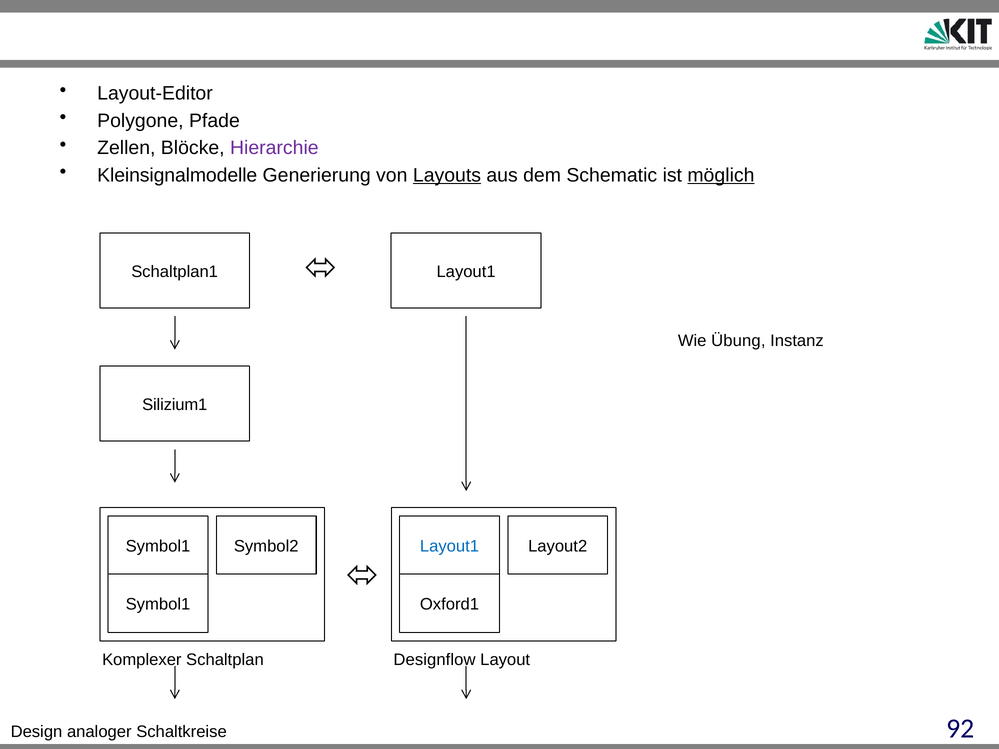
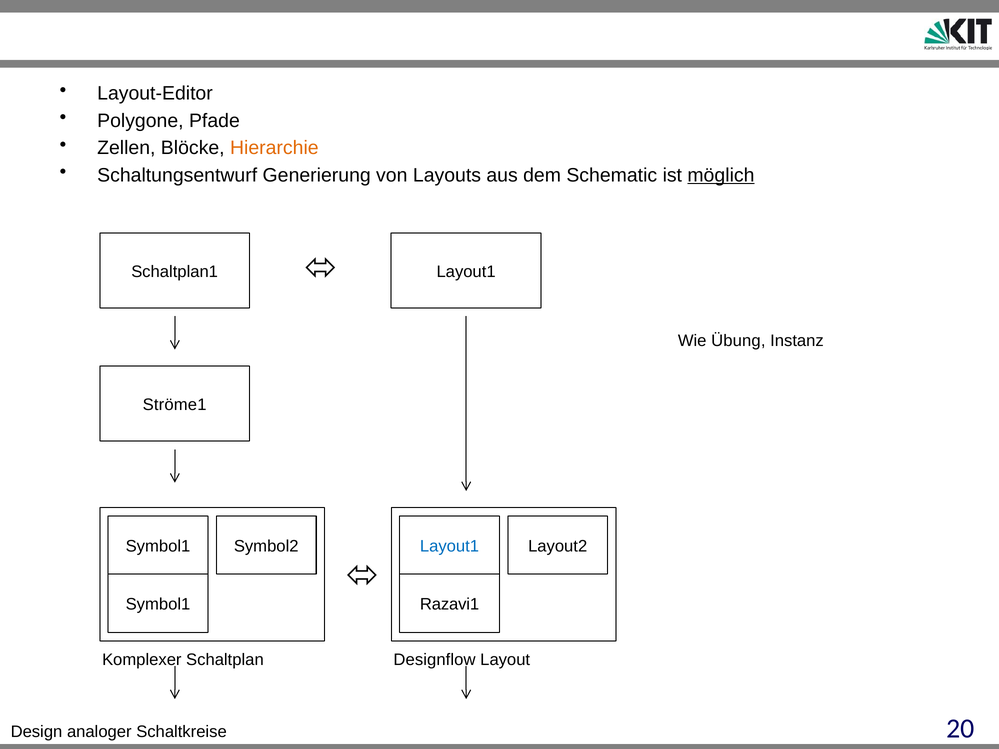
Hierarchie colour: purple -> orange
Kleinsignalmodelle: Kleinsignalmodelle -> Schaltungsentwurf
Layouts underline: present -> none
Silizium1: Silizium1 -> Ströme1
Oxford1: Oxford1 -> Razavi1
92: 92 -> 20
